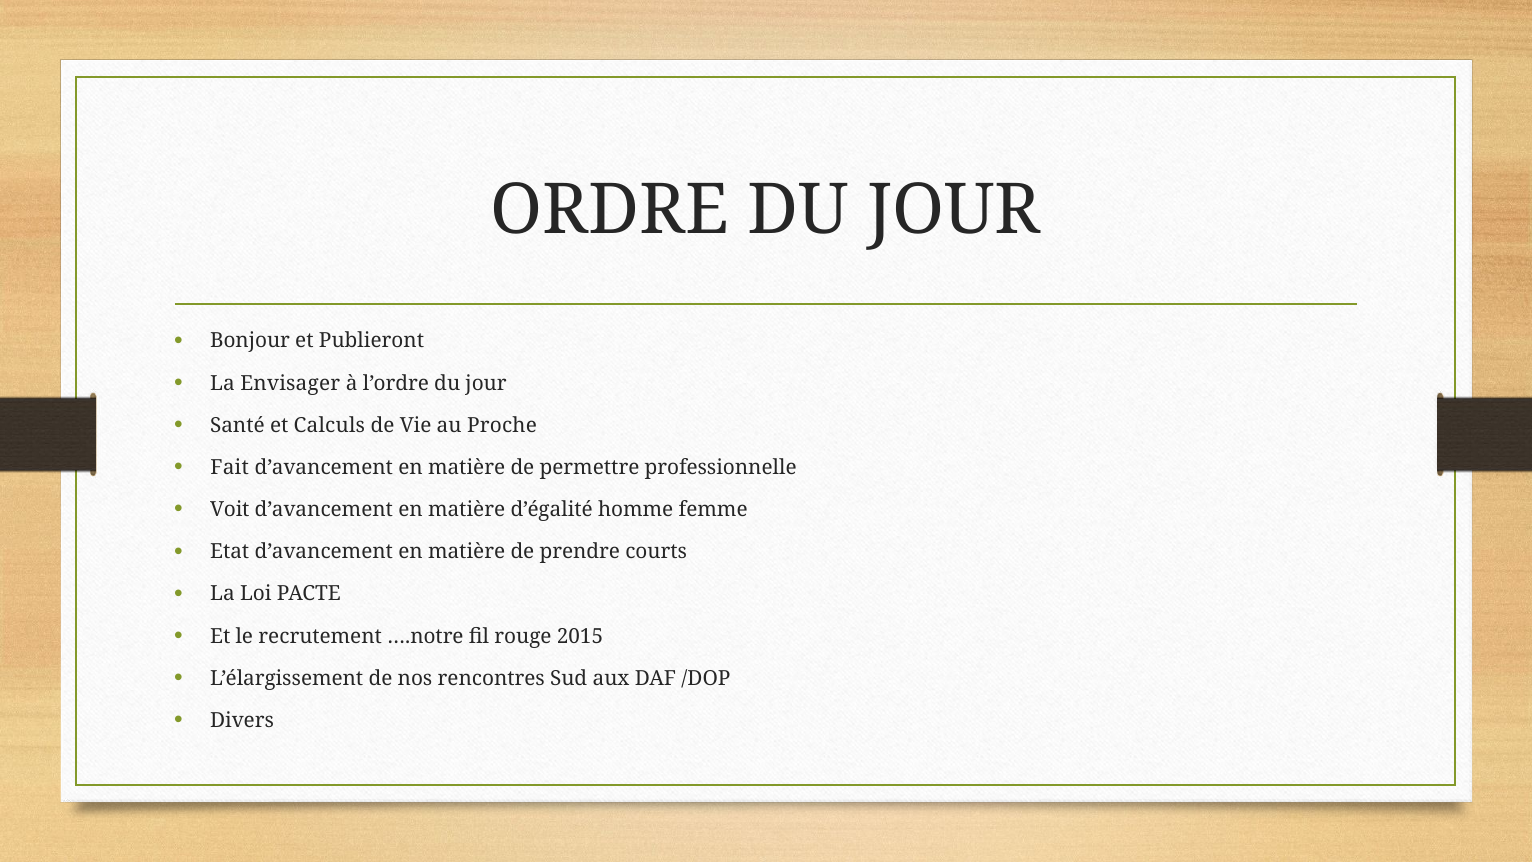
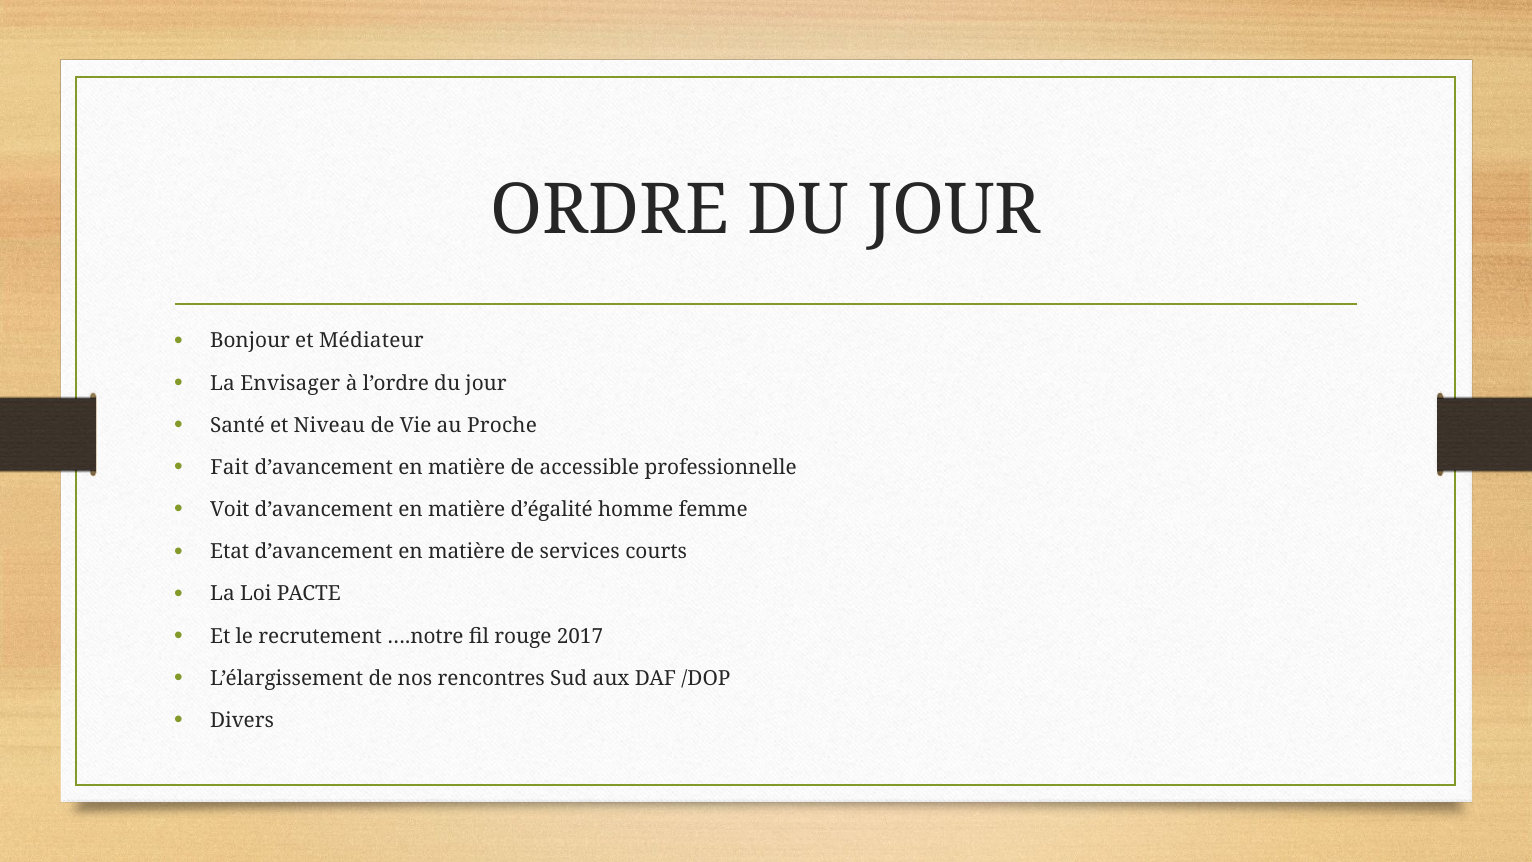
Publieront: Publieront -> Médiateur
Calculs: Calculs -> Niveau
permettre: permettre -> accessible
prendre: prendre -> services
2015: 2015 -> 2017
